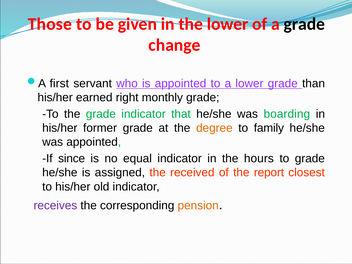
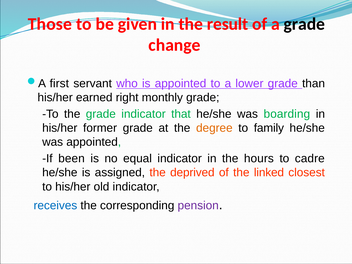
the lower: lower -> result
since: since -> been
to grade: grade -> cadre
received: received -> deprived
report: report -> linked
receives colour: purple -> blue
pension colour: orange -> purple
